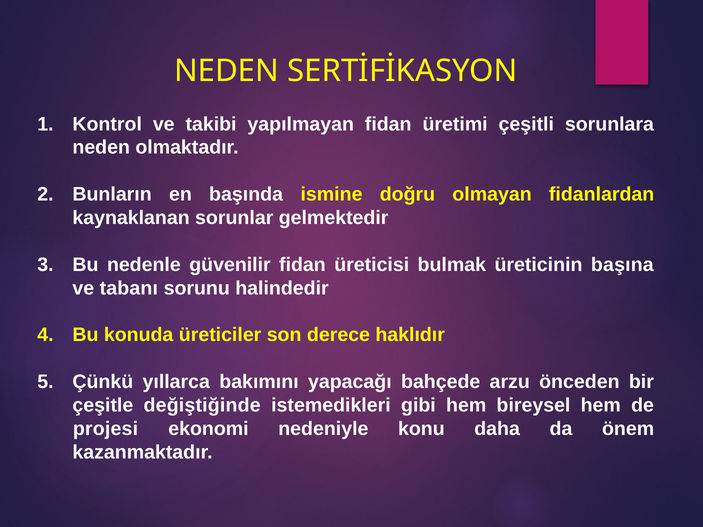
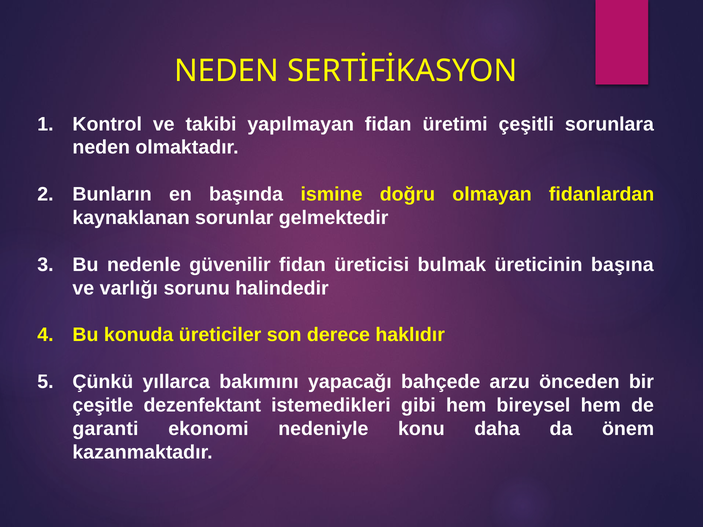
tabanı: tabanı -> varlığı
değiştiğinde: değiştiğinde -> dezenfektant
projesi: projesi -> garanti
